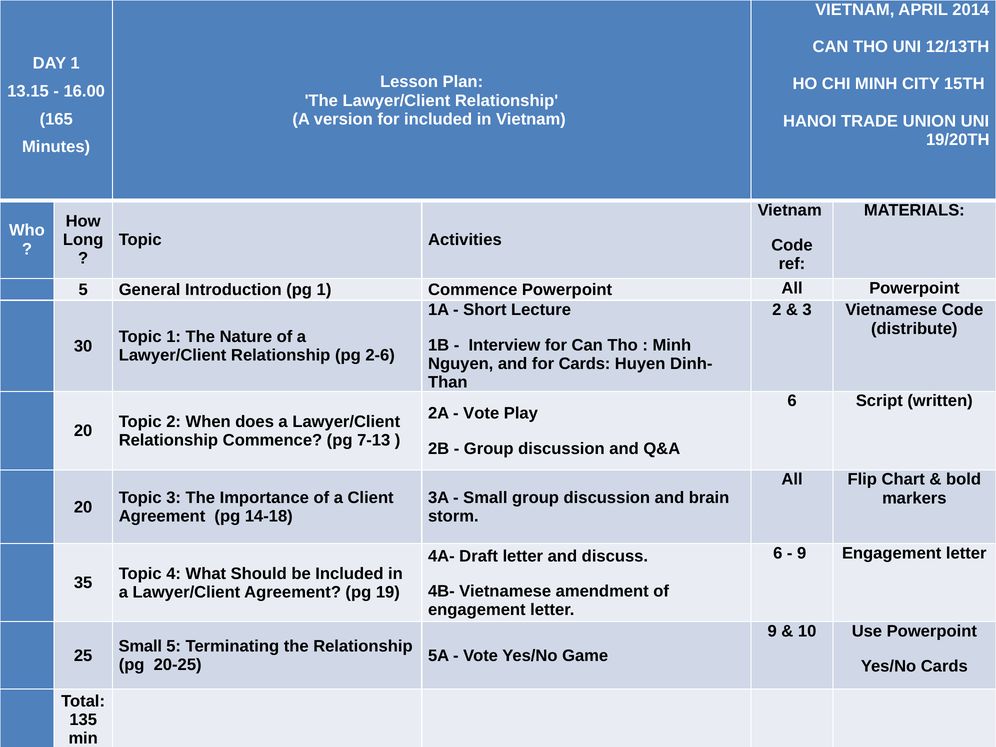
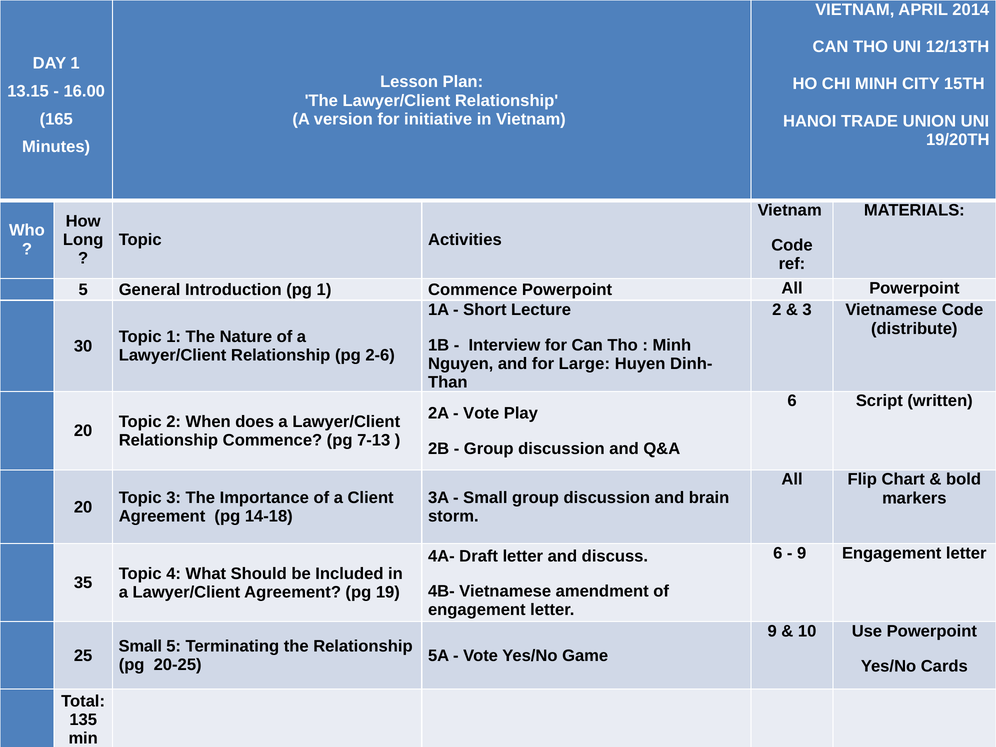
for included: included -> initiative
for Cards: Cards -> Large
